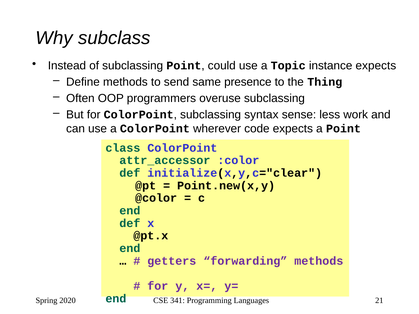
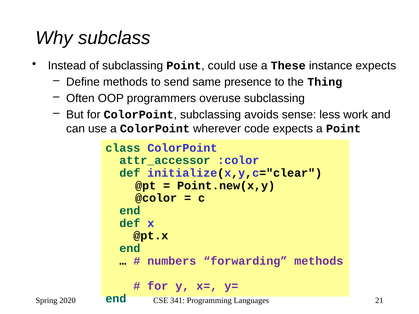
Topic: Topic -> These
syntax: syntax -> avoids
getters: getters -> numbers
